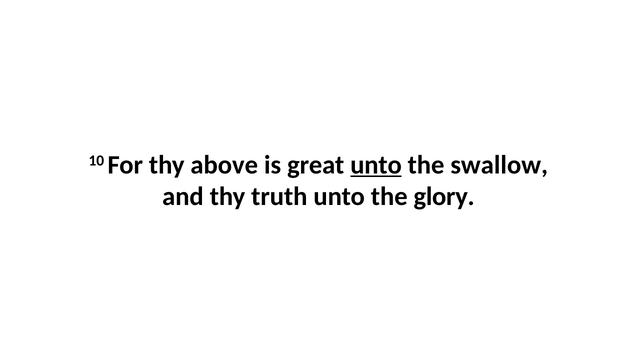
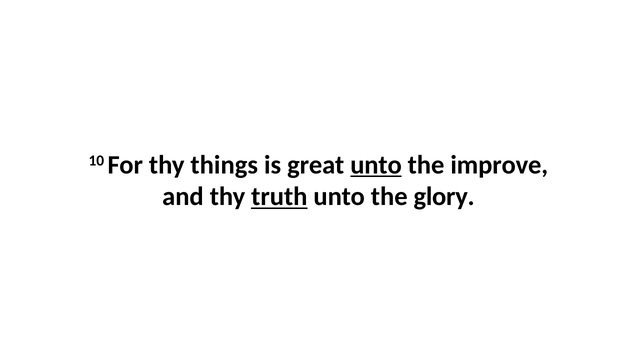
above: above -> things
swallow: swallow -> improve
truth underline: none -> present
